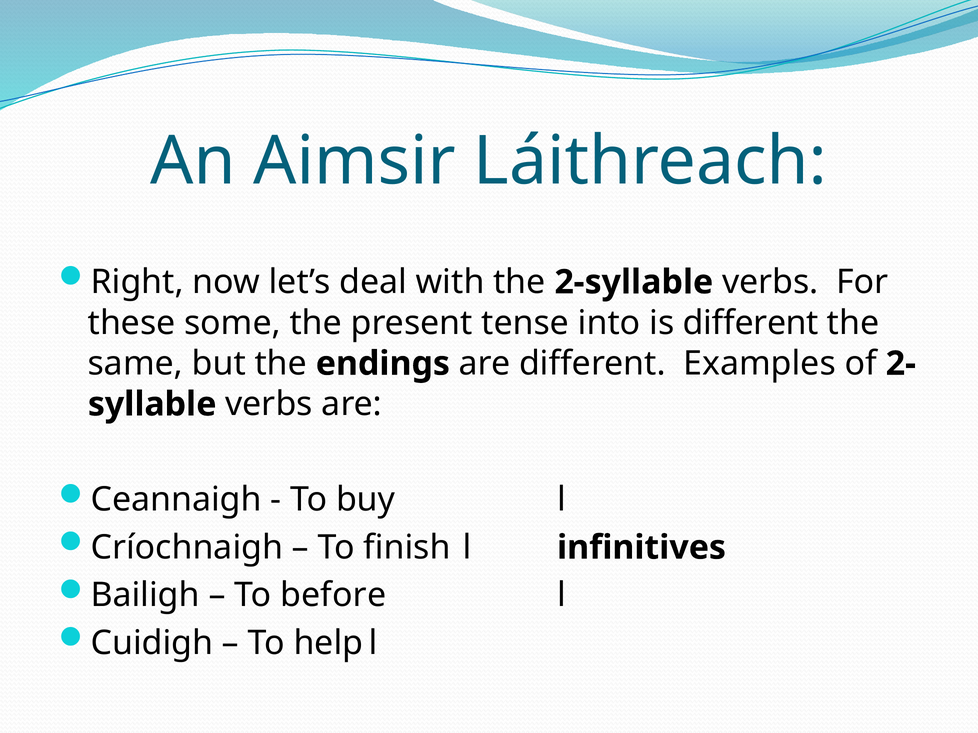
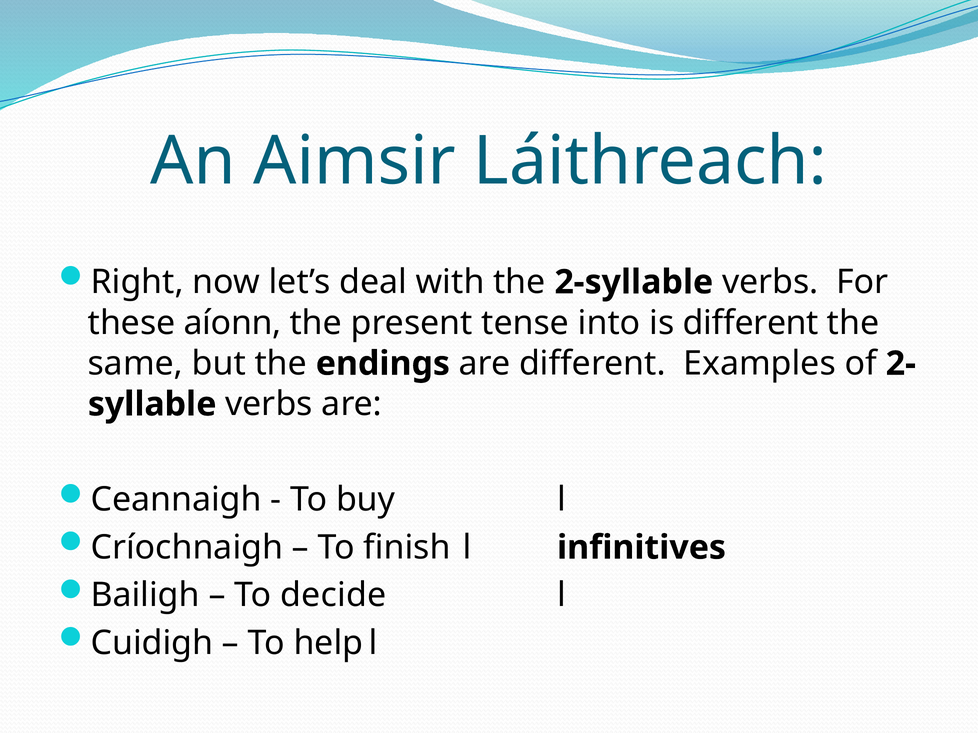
some: some -> aíonn
before: before -> decide
